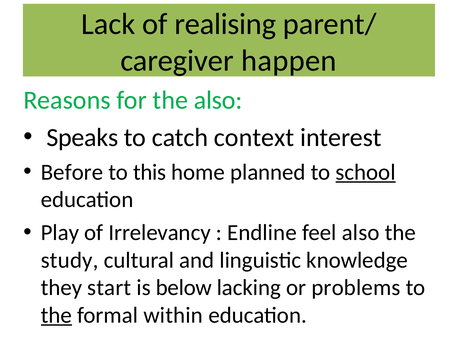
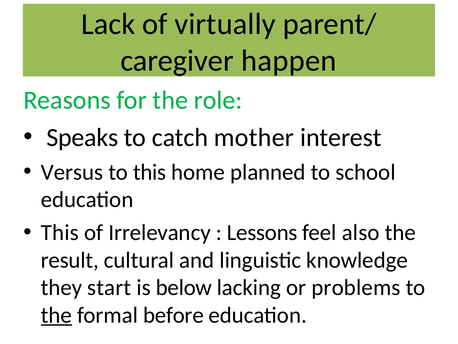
realising: realising -> virtually
the also: also -> role
context: context -> mother
Before: Before -> Versus
school underline: present -> none
Play at (60, 232): Play -> This
Endline: Endline -> Lessons
study: study -> result
within: within -> before
